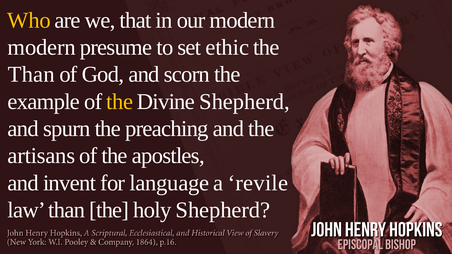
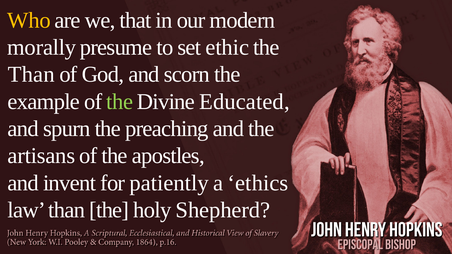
modern at (42, 47): modern -> morally
the at (120, 102) colour: yellow -> light green
Divine Shepherd: Shepherd -> Educated
language: language -> patiently
revile: revile -> ethics
